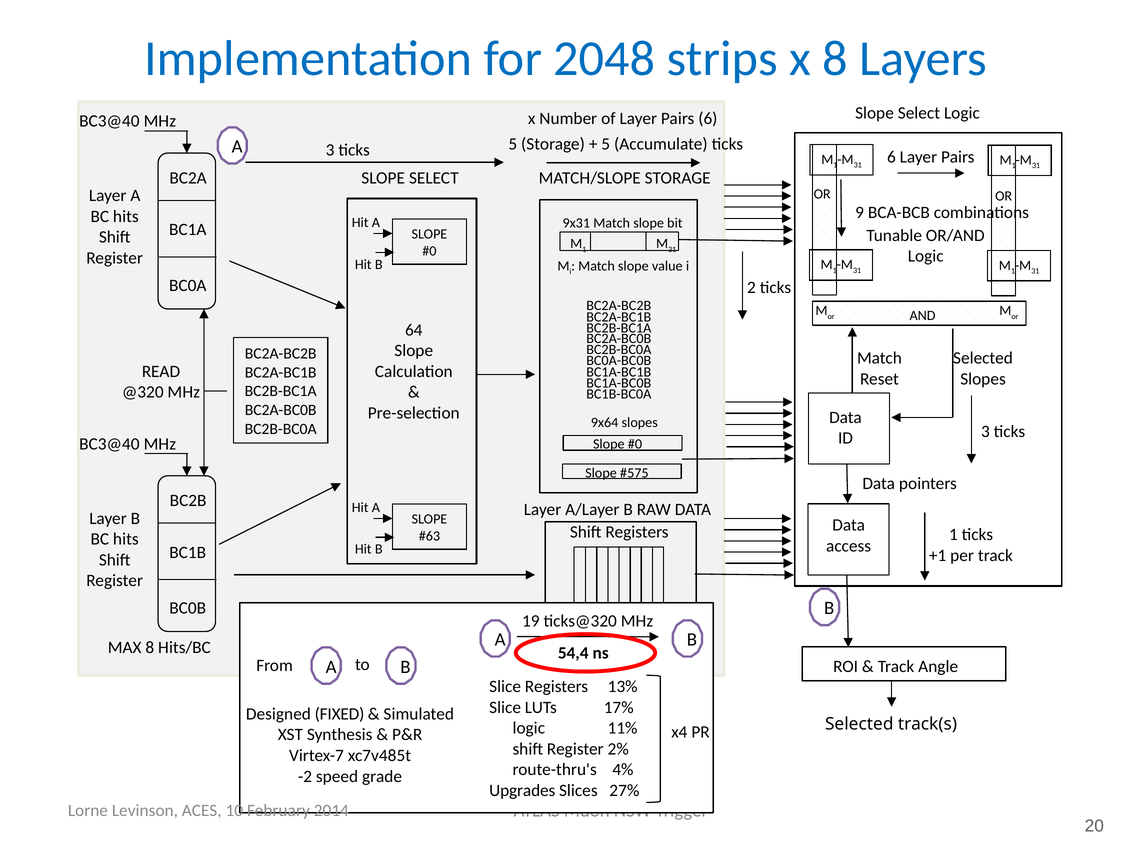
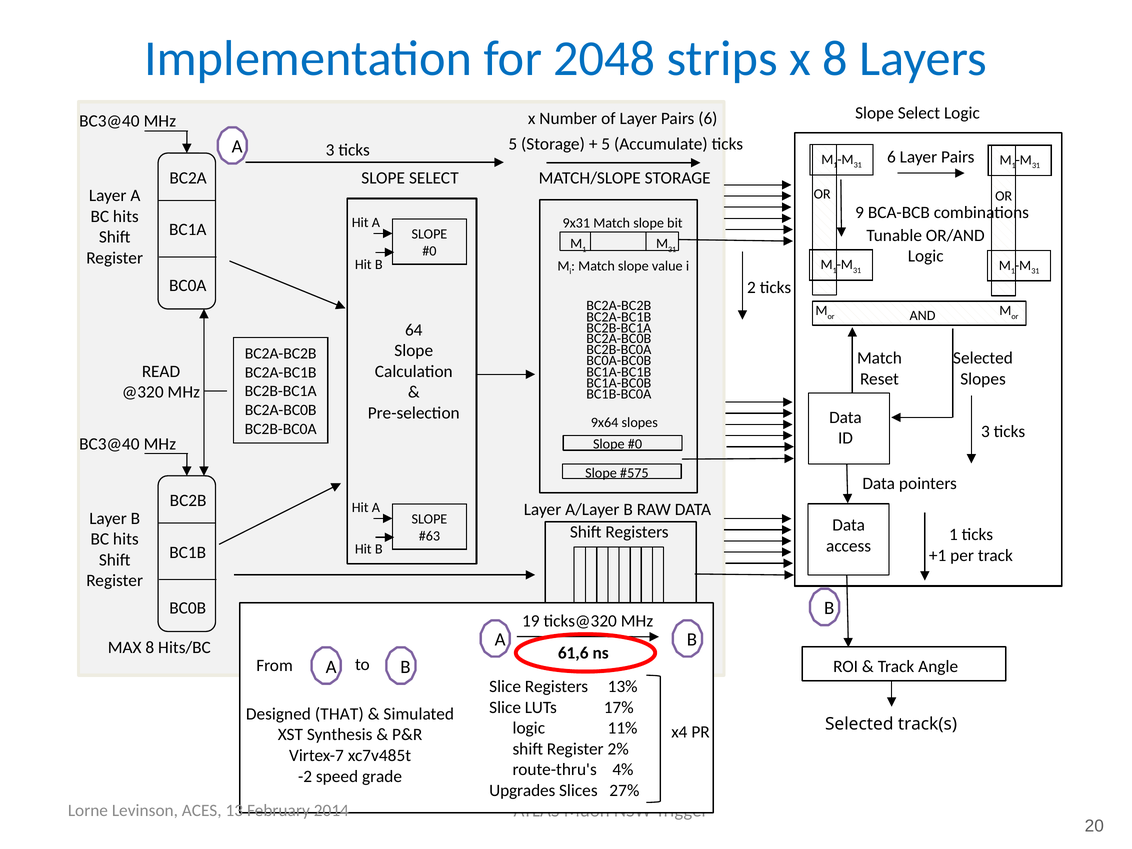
54,4: 54,4 -> 61,6
FIXED: FIXED -> THAT
10: 10 -> 13
